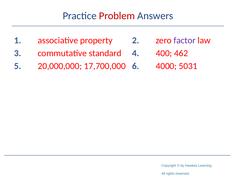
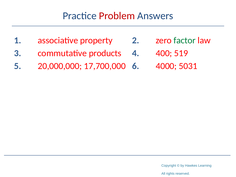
factor colour: purple -> green
standard: standard -> products
462: 462 -> 519
